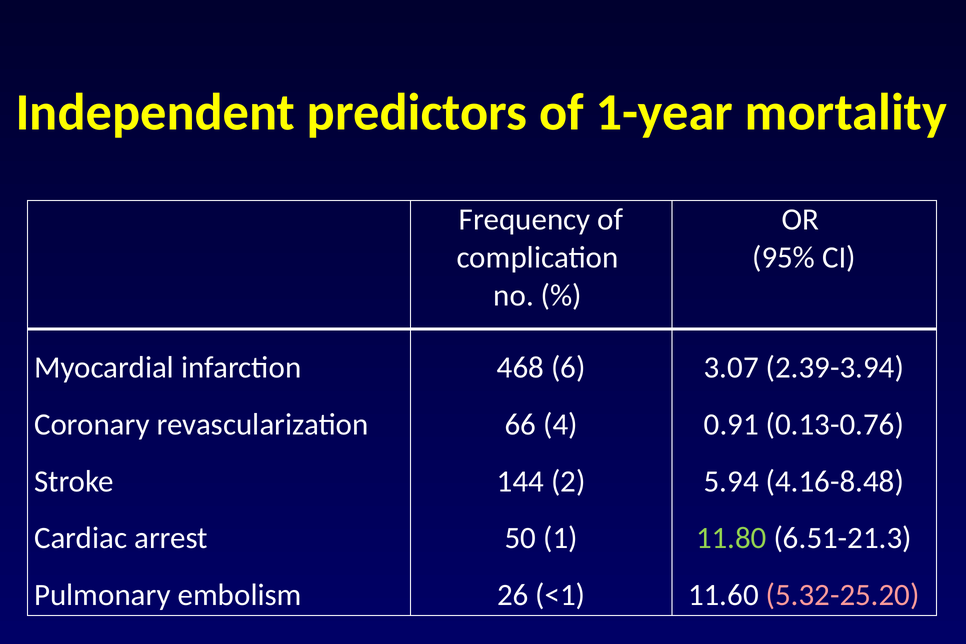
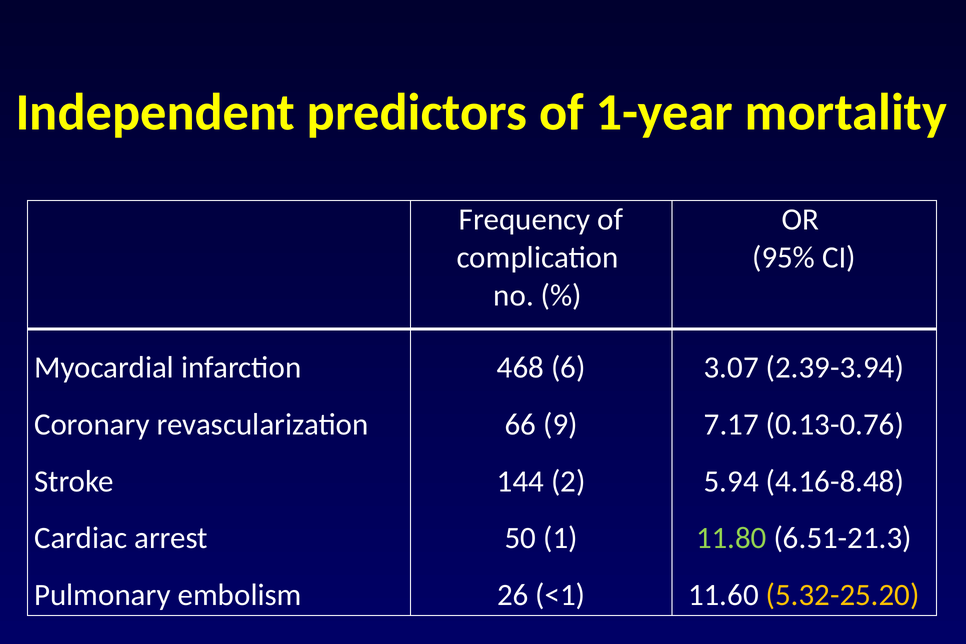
4: 4 -> 9
0.91: 0.91 -> 7.17
5.32-25.20 colour: pink -> yellow
